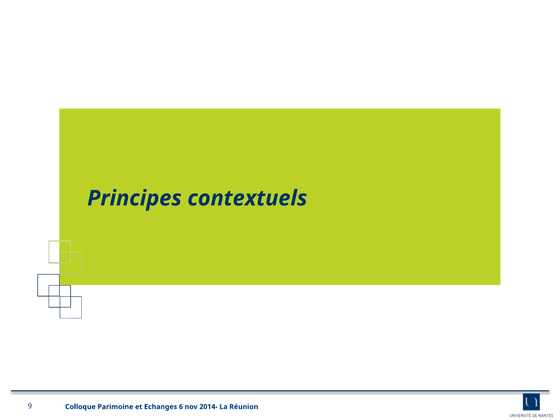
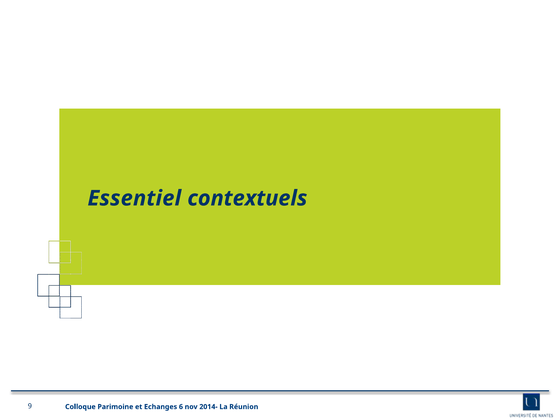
Principes: Principes -> Essentiel
